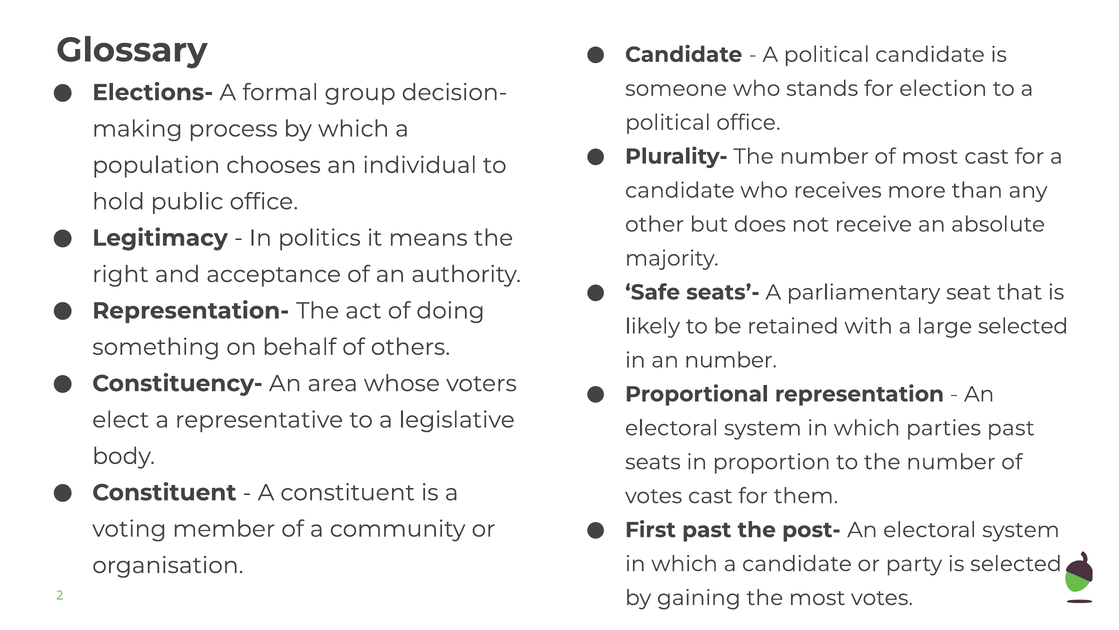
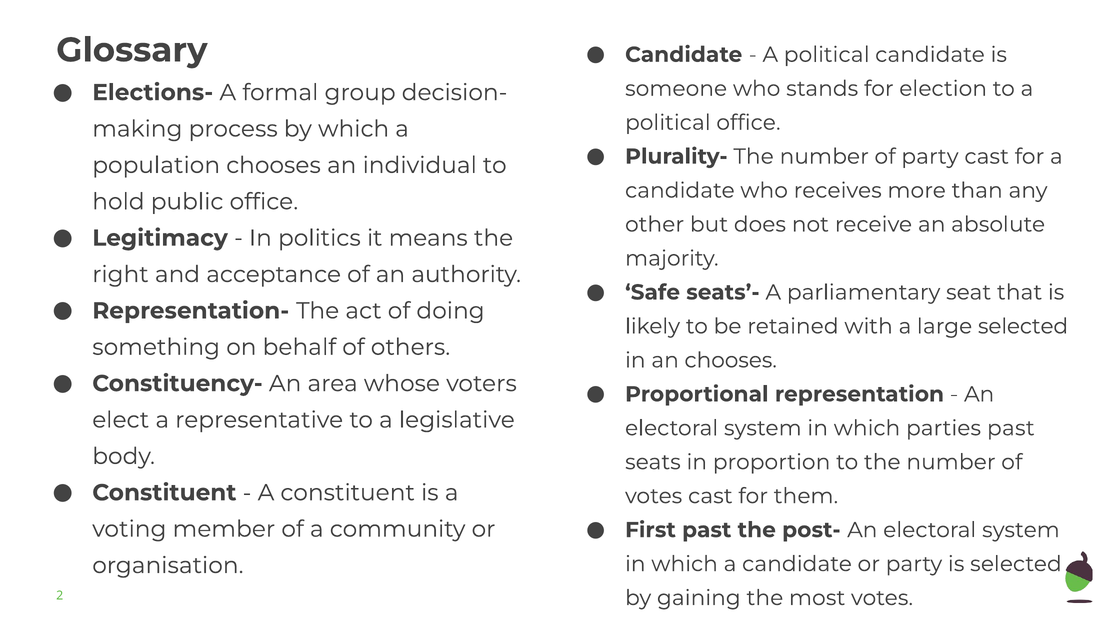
of most: most -> party
an number: number -> chooses
